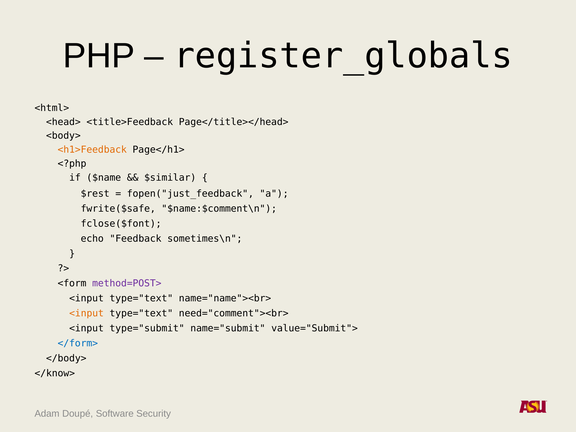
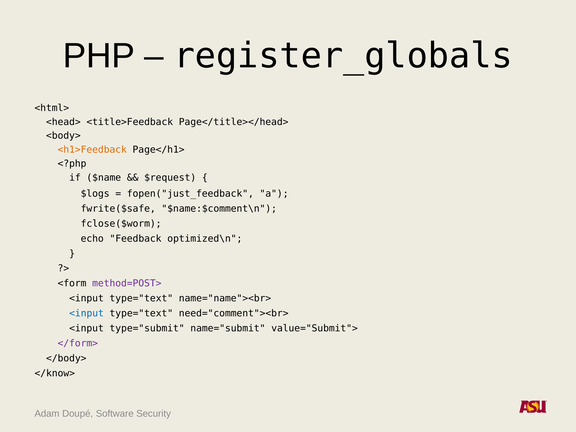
$similar: $similar -> $request
$rest: $rest -> $logs
fclose($font: fclose($font -> fclose($worm
sometimes\n: sometimes\n -> optimized\n
<input at (87, 313) colour: orange -> blue
</form> colour: blue -> purple
